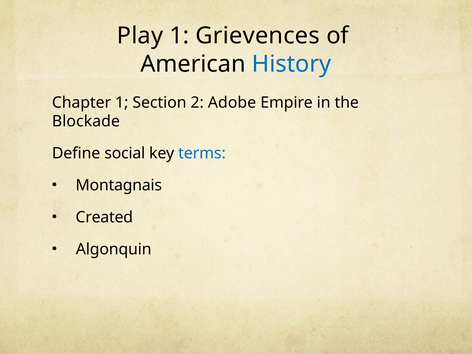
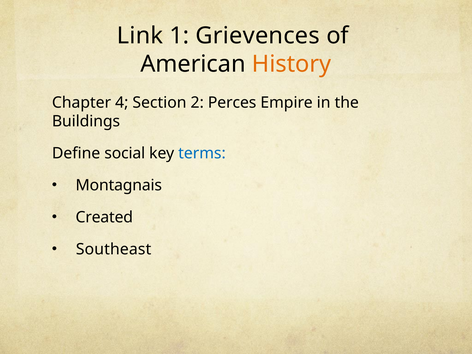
Play: Play -> Link
History colour: blue -> orange
Chapter 1: 1 -> 4
Adobe: Adobe -> Perces
Blockade: Blockade -> Buildings
Algonquin: Algonquin -> Southeast
